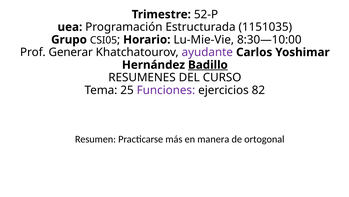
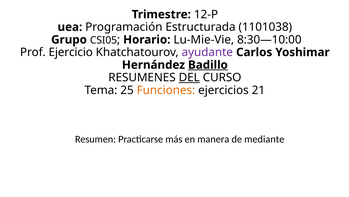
52-P: 52-P -> 12-P
1151035: 1151035 -> 1101038
Generar: Generar -> Ejercicio
DEL underline: none -> present
Funciones colour: purple -> orange
82: 82 -> 21
ortogonal: ortogonal -> mediante
